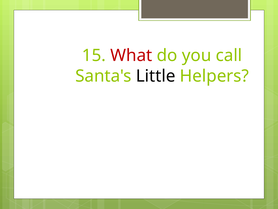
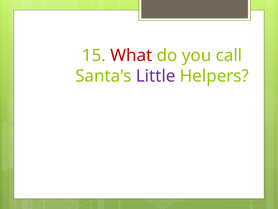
Little colour: black -> purple
